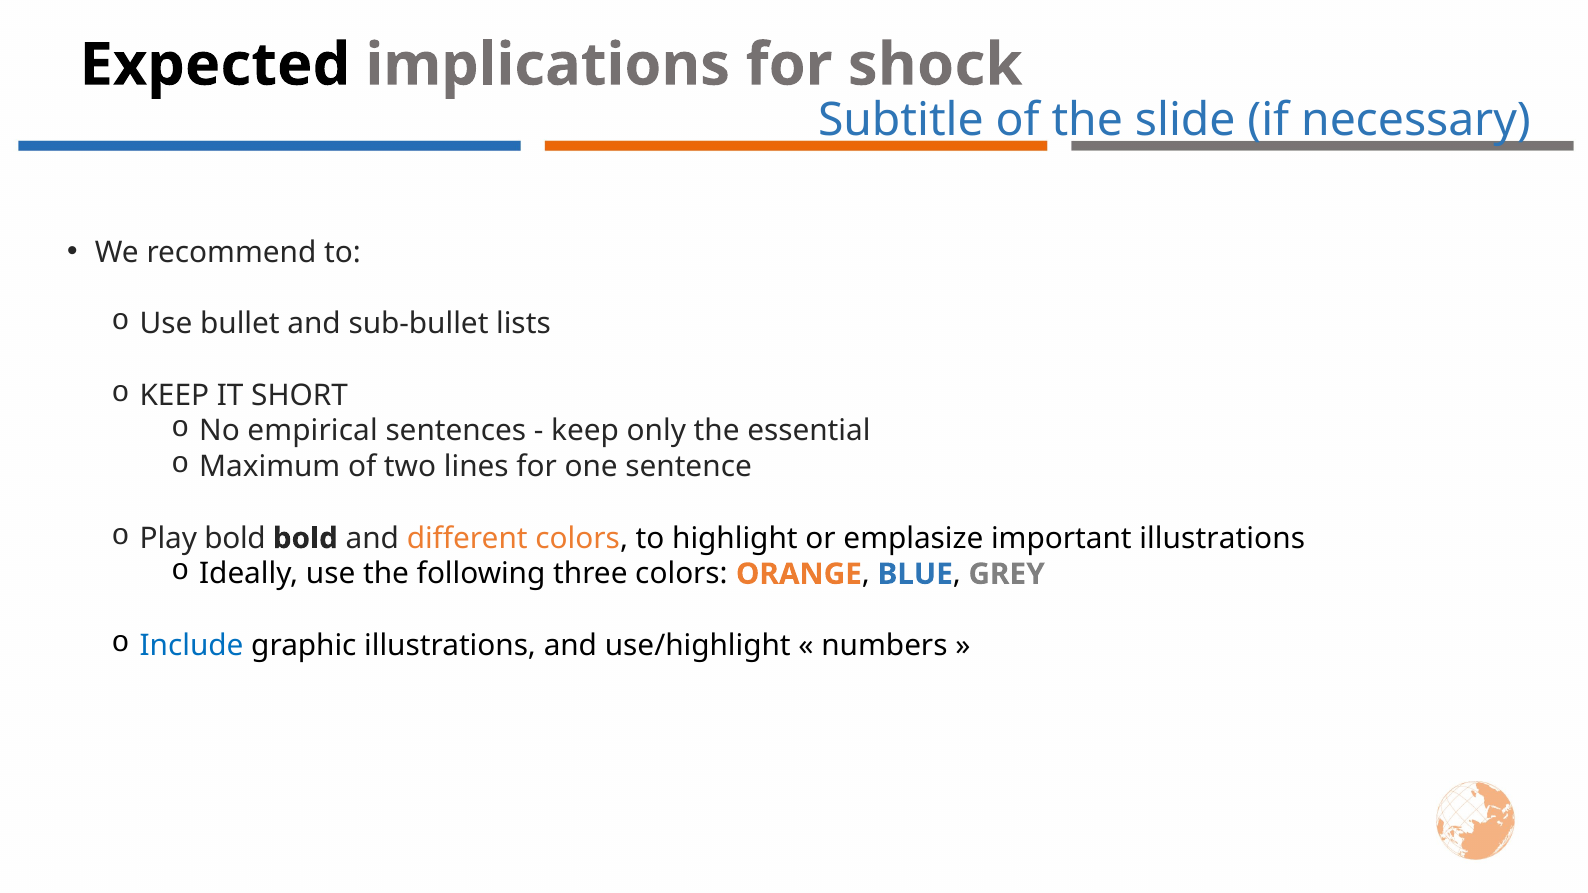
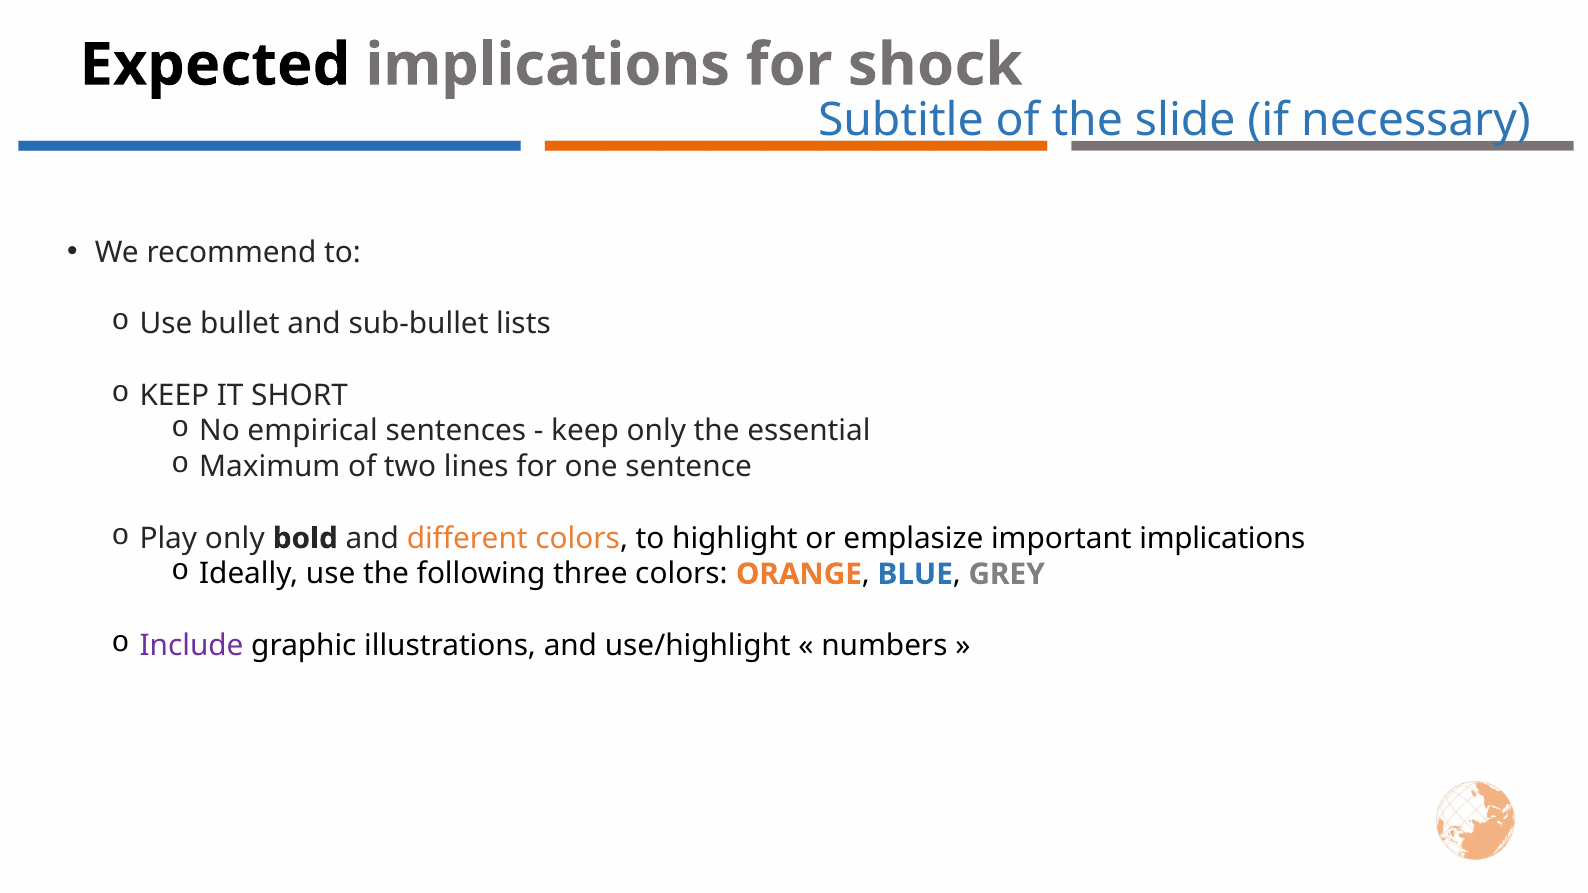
Play bold: bold -> only
important illustrations: illustrations -> implications
Include colour: blue -> purple
